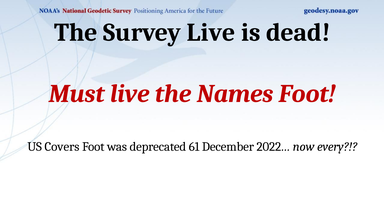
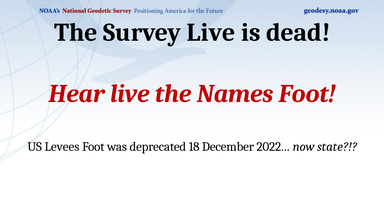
Must: Must -> Hear
Covers: Covers -> Levees
61: 61 -> 18
every: every -> state
